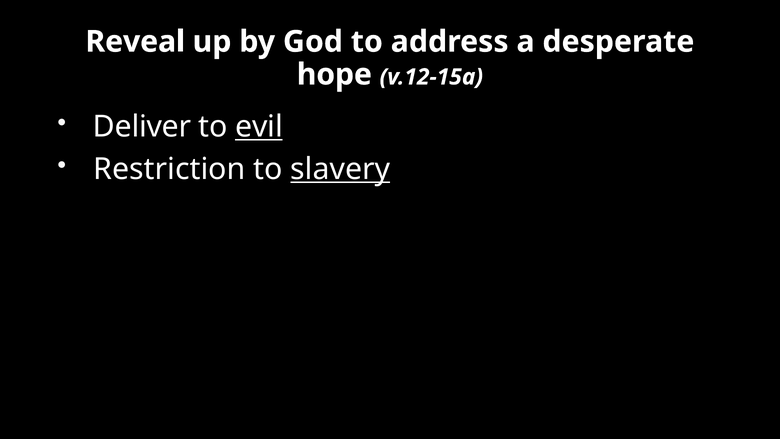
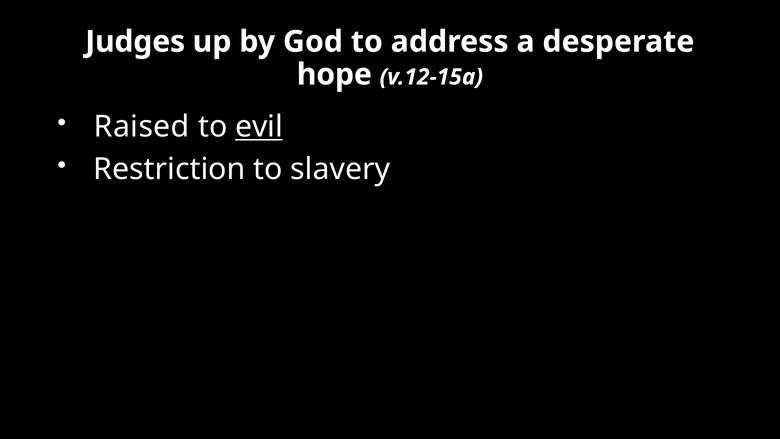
Reveal: Reveal -> Judges
Deliver: Deliver -> Raised
slavery underline: present -> none
